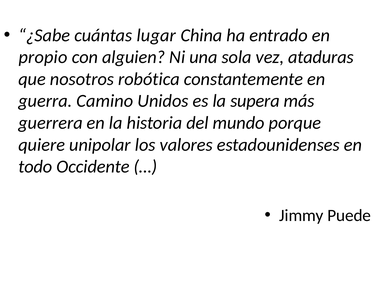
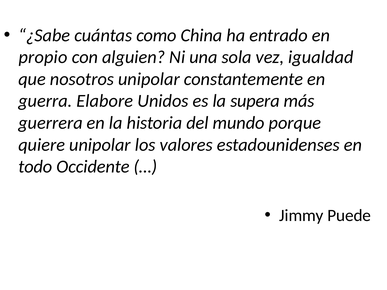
lugar: lugar -> como
ataduras: ataduras -> igualdad
nosotros robótica: robótica -> unipolar
Camino: Camino -> Elabore
